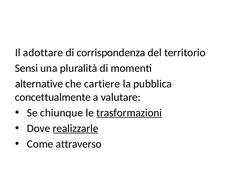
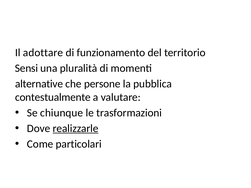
corrispondenza: corrispondenza -> funzionamento
cartiere: cartiere -> persone
concettualmente: concettualmente -> contestualmente
trasformazioni underline: present -> none
attraverso: attraverso -> particolari
